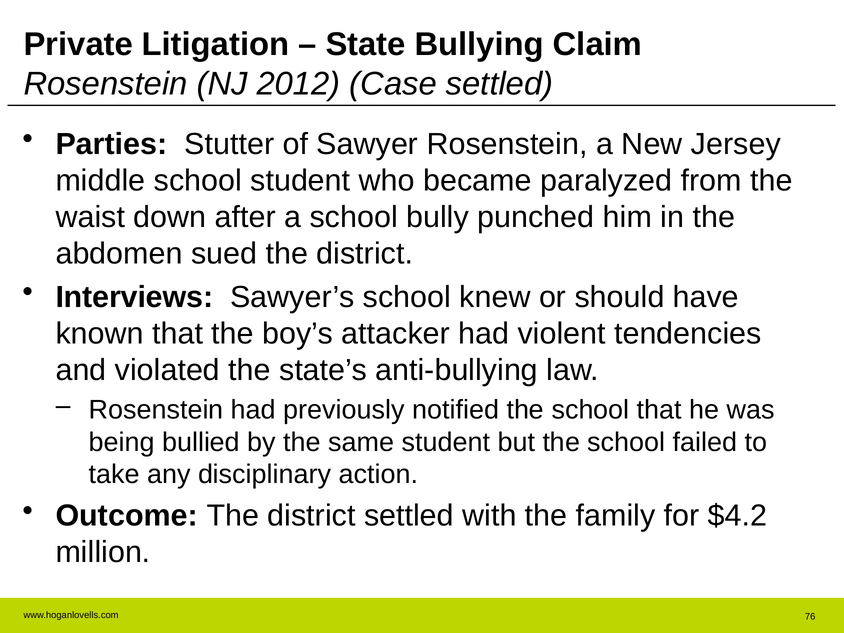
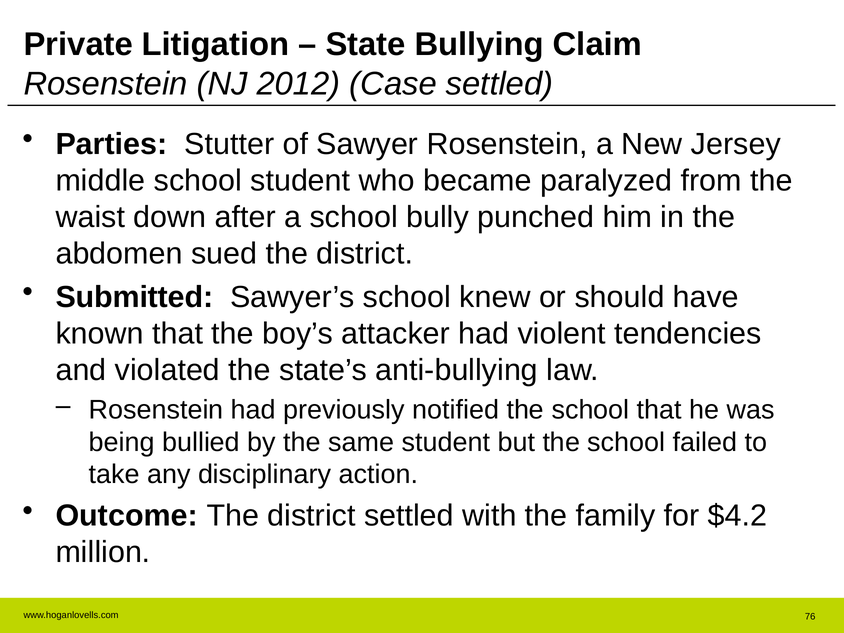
Interviews: Interviews -> Submitted
